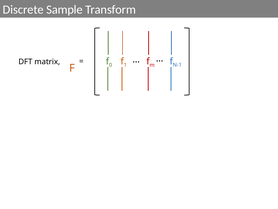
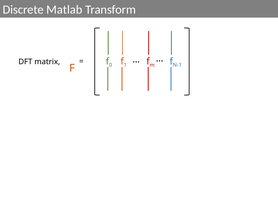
Sample: Sample -> Matlab
